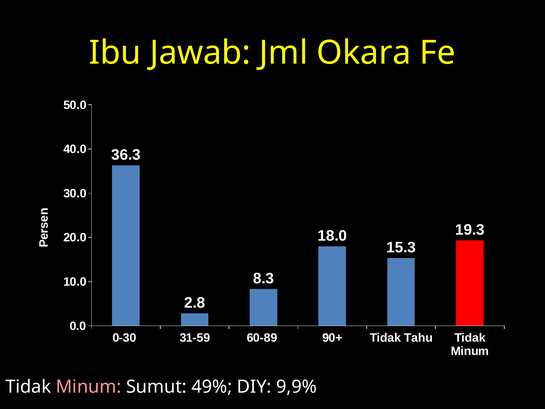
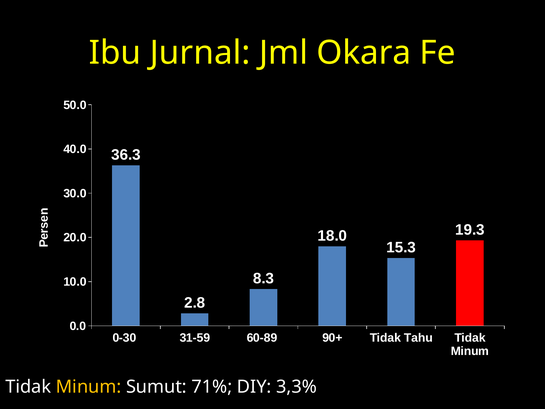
Jawab: Jawab -> Jurnal
Minum at (89, 387) colour: pink -> yellow
49%: 49% -> 71%
9,9%: 9,9% -> 3,3%
